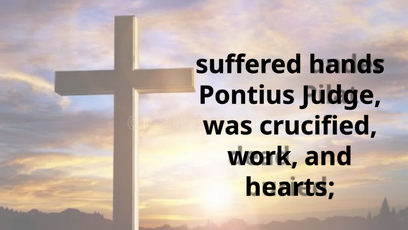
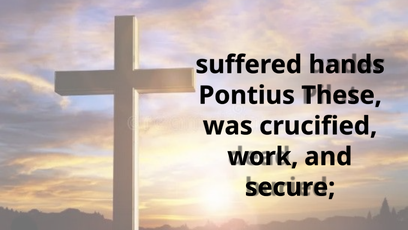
Judge: Judge -> These
hearts: hearts -> secure
